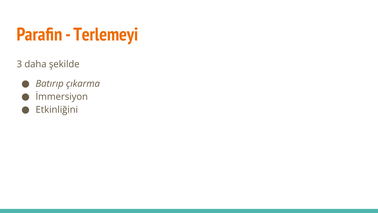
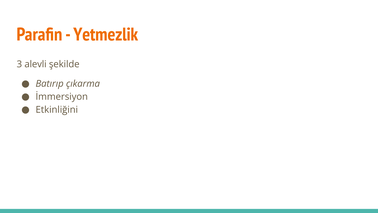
Terlemeyi: Terlemeyi -> Yetmezlik
daha: daha -> alevli
